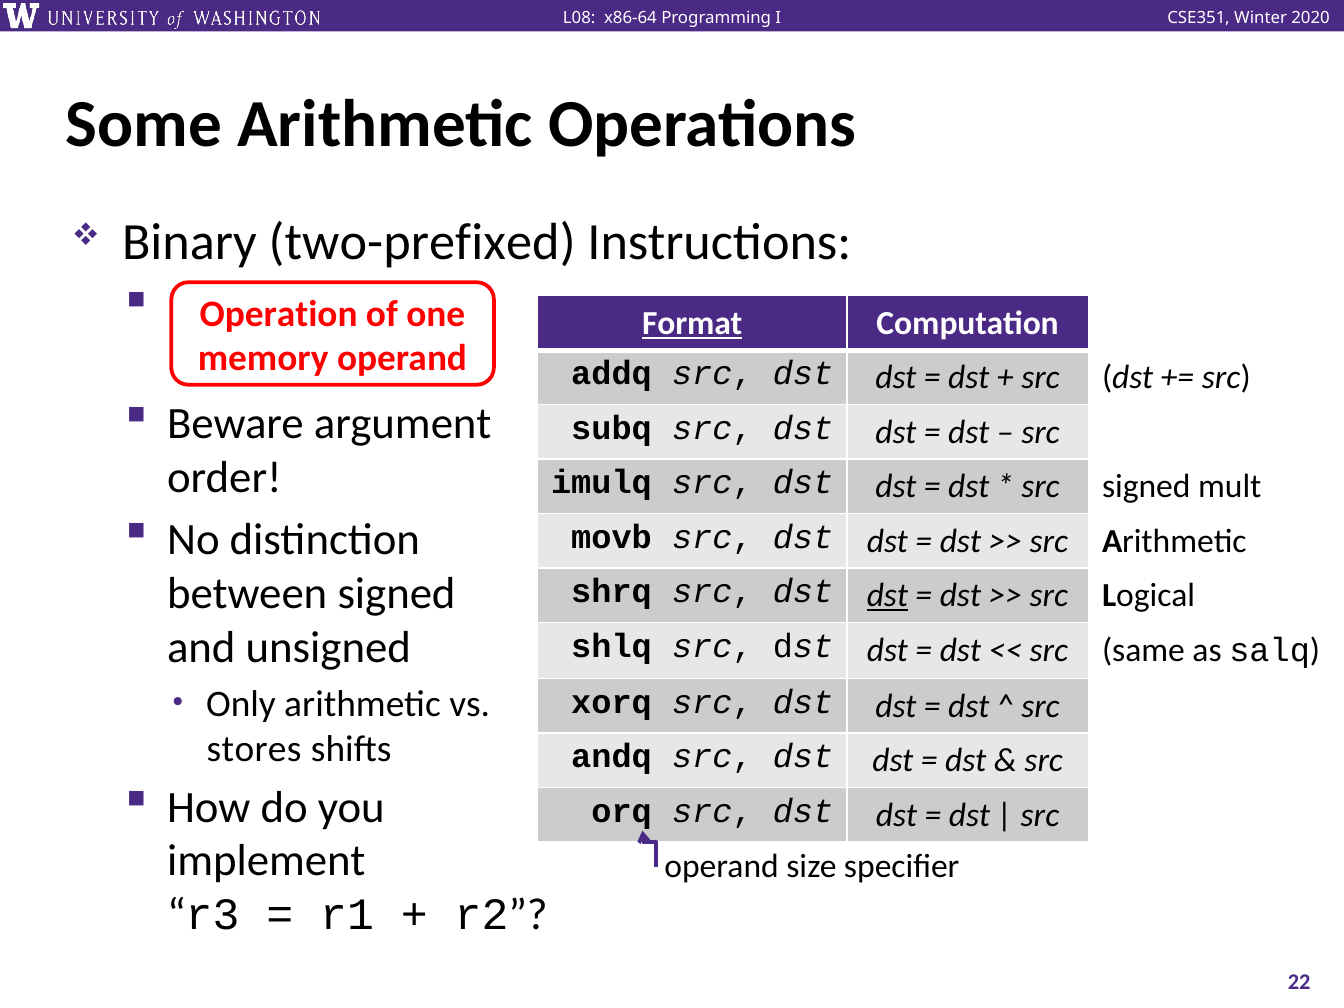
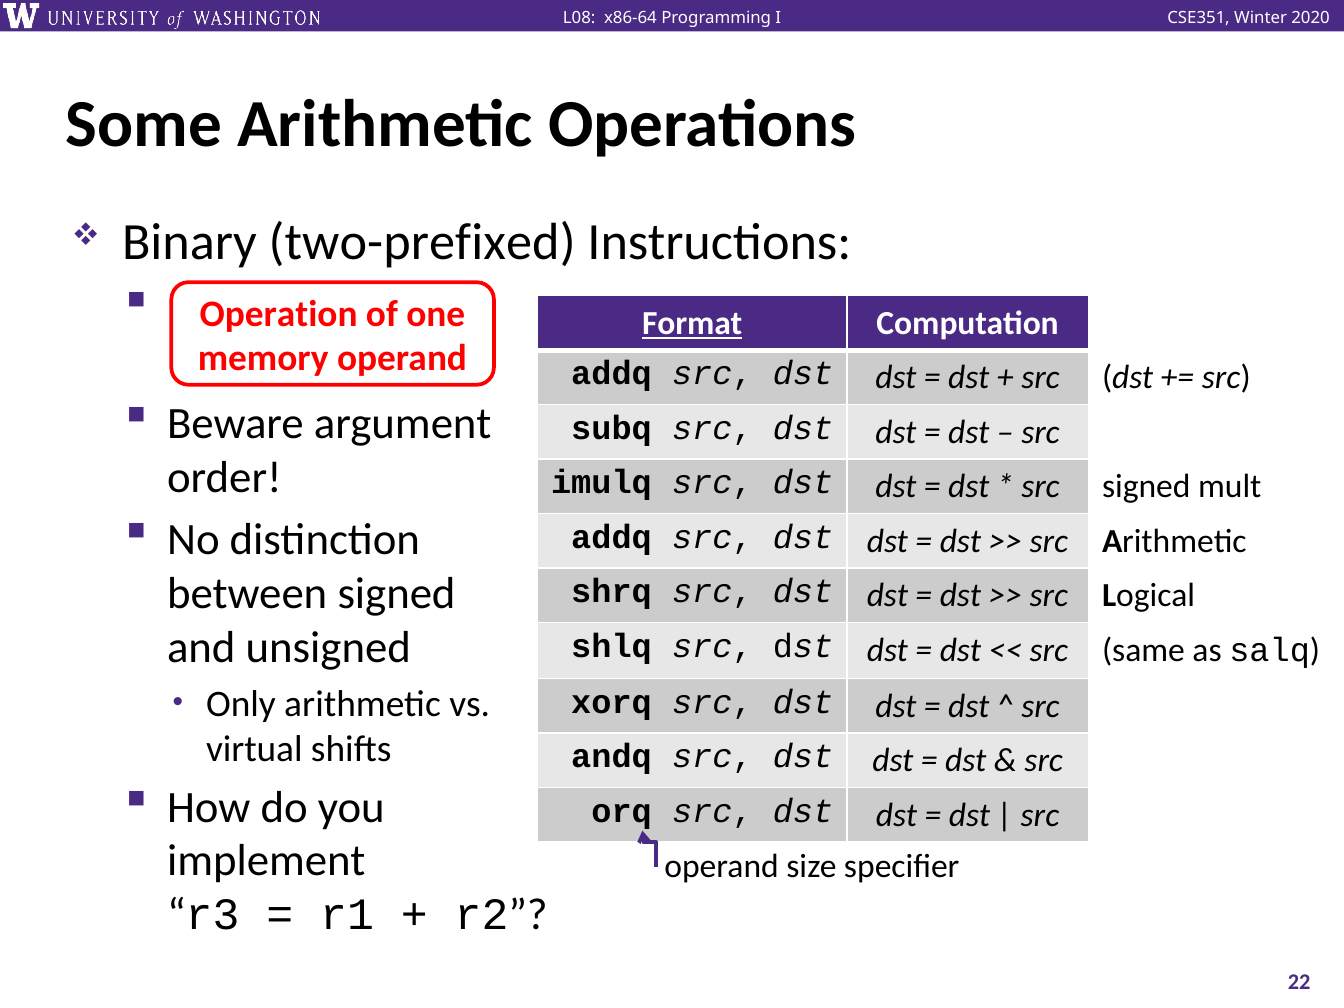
movb at (612, 537): movb -> addq
dst at (887, 596) underline: present -> none
stores: stores -> virtual
